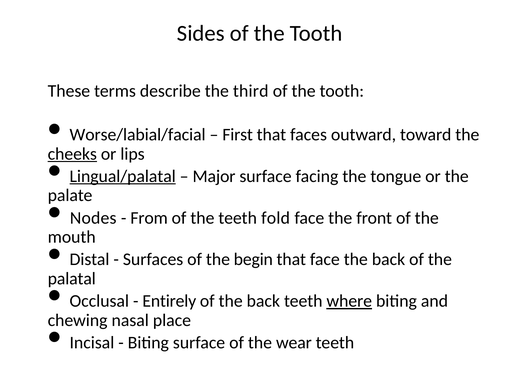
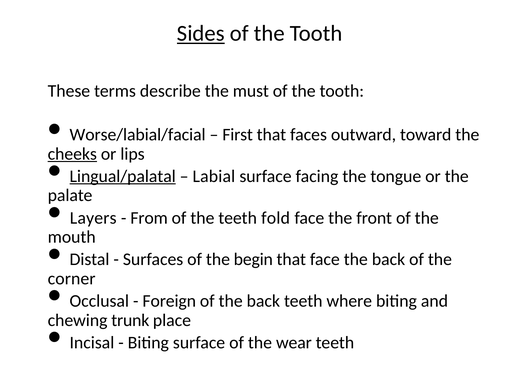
Sides underline: none -> present
third: third -> must
Major: Major -> Labial
Nodes: Nodes -> Layers
palatal: palatal -> corner
Entirely: Entirely -> Foreign
where underline: present -> none
nasal: nasal -> trunk
